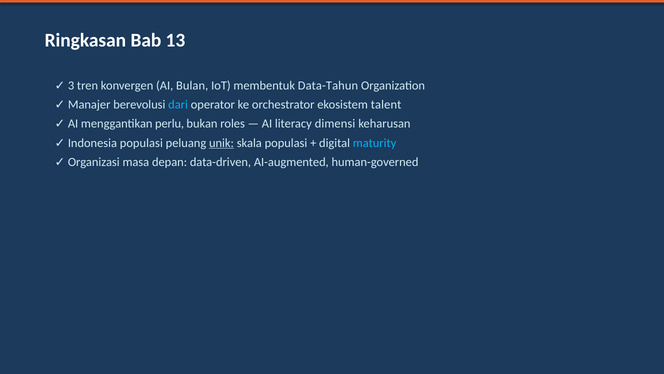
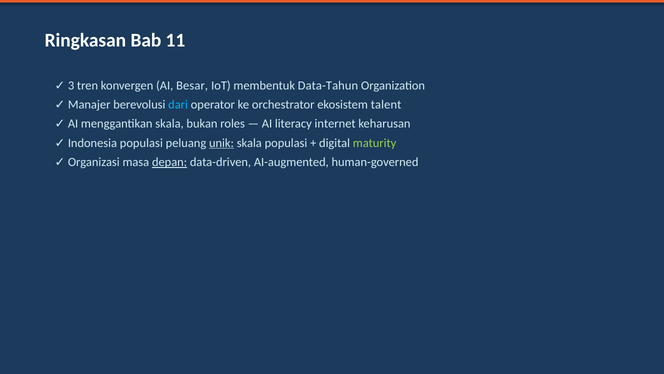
13: 13 -> 11
Bulan: Bulan -> Besar
menggantikan perlu: perlu -> skala
dimensi: dimensi -> internet
maturity colour: light blue -> light green
depan underline: none -> present
